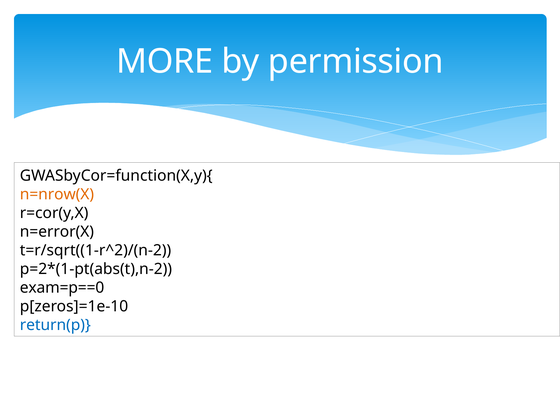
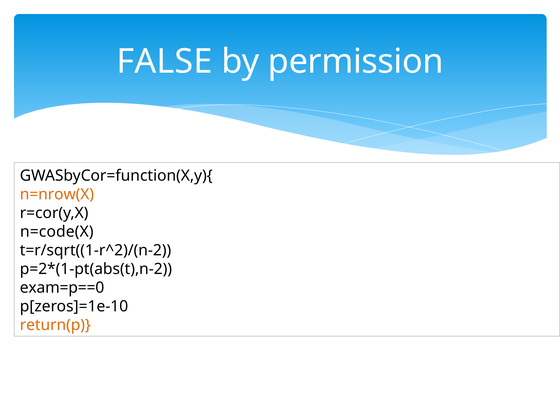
MORE: MORE -> FALSE
n=error(X: n=error(X -> n=code(X
return(p colour: blue -> orange
